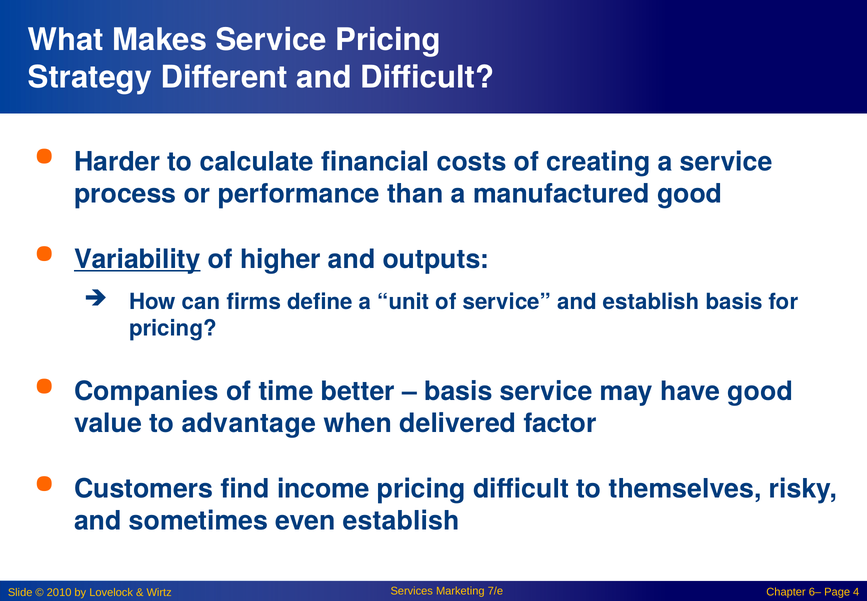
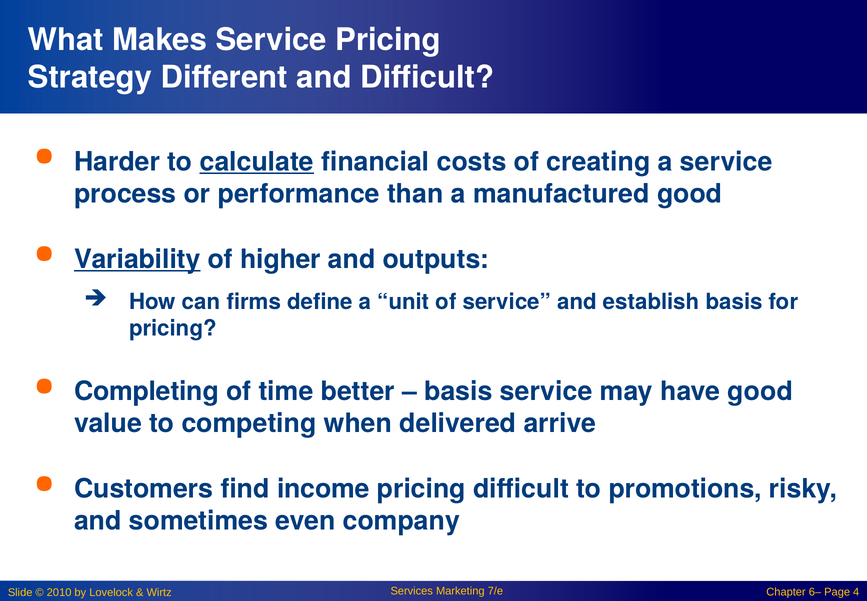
calculate underline: none -> present
Companies: Companies -> Completing
advantage: advantage -> competing
factor: factor -> arrive
themselves: themselves -> promotions
even establish: establish -> company
